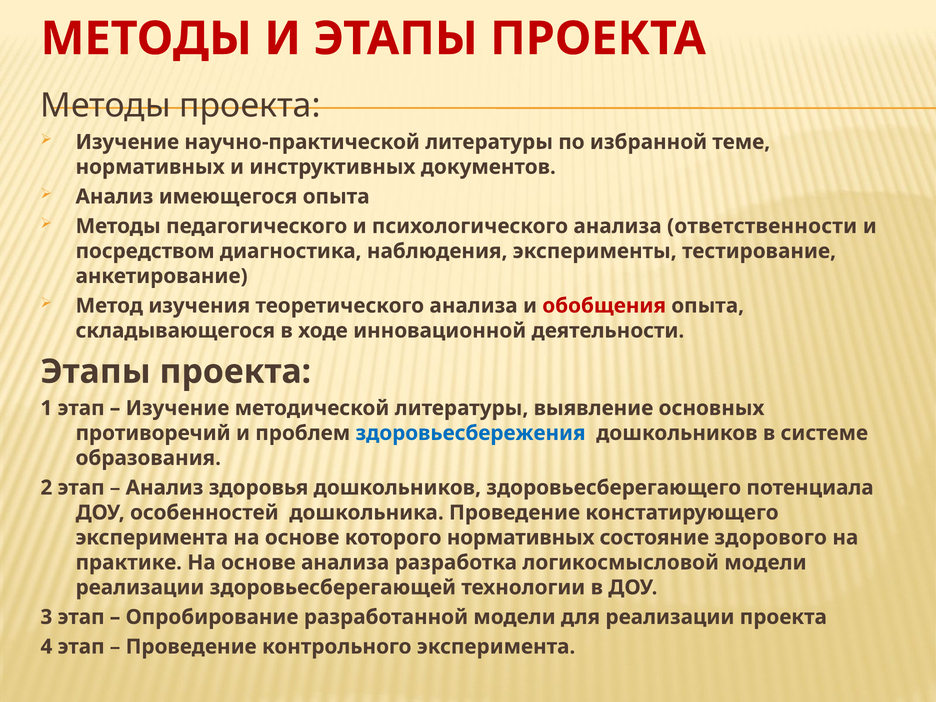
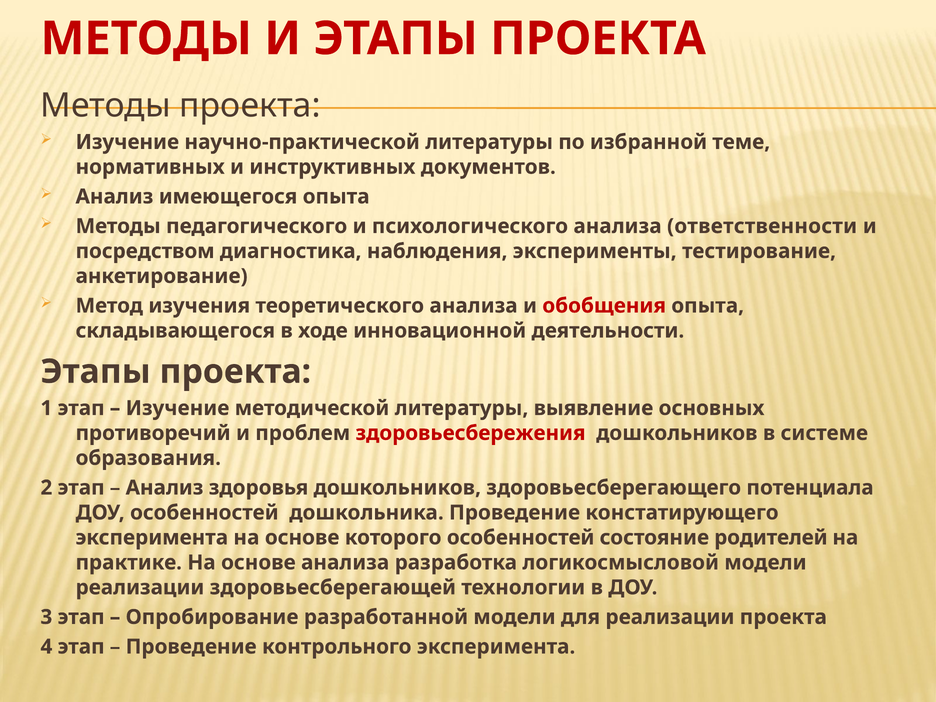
здоровьесбережения colour: blue -> red
которого нормативных: нормативных -> особенностей
здорового: здорового -> родителей
